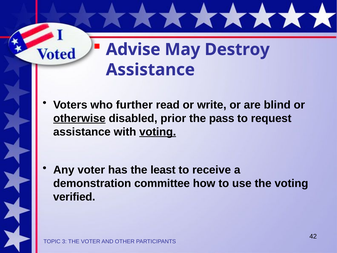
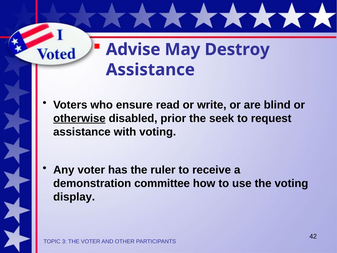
further: further -> ensure
pass: pass -> seek
voting at (158, 132) underline: present -> none
least: least -> ruler
verified: verified -> display
